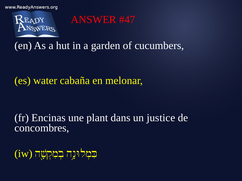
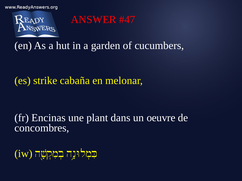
water: water -> strike
justice: justice -> oeuvre
